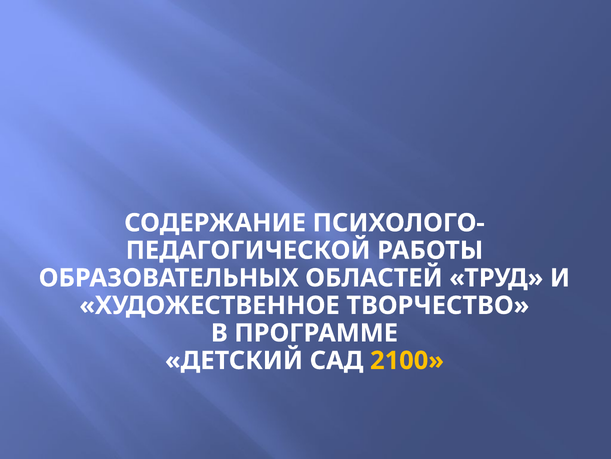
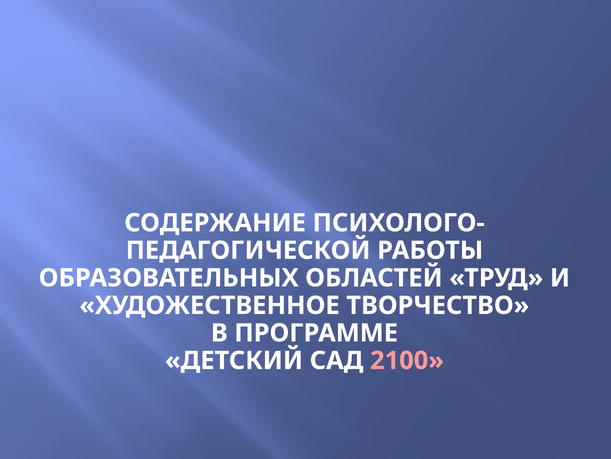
2100 colour: yellow -> pink
